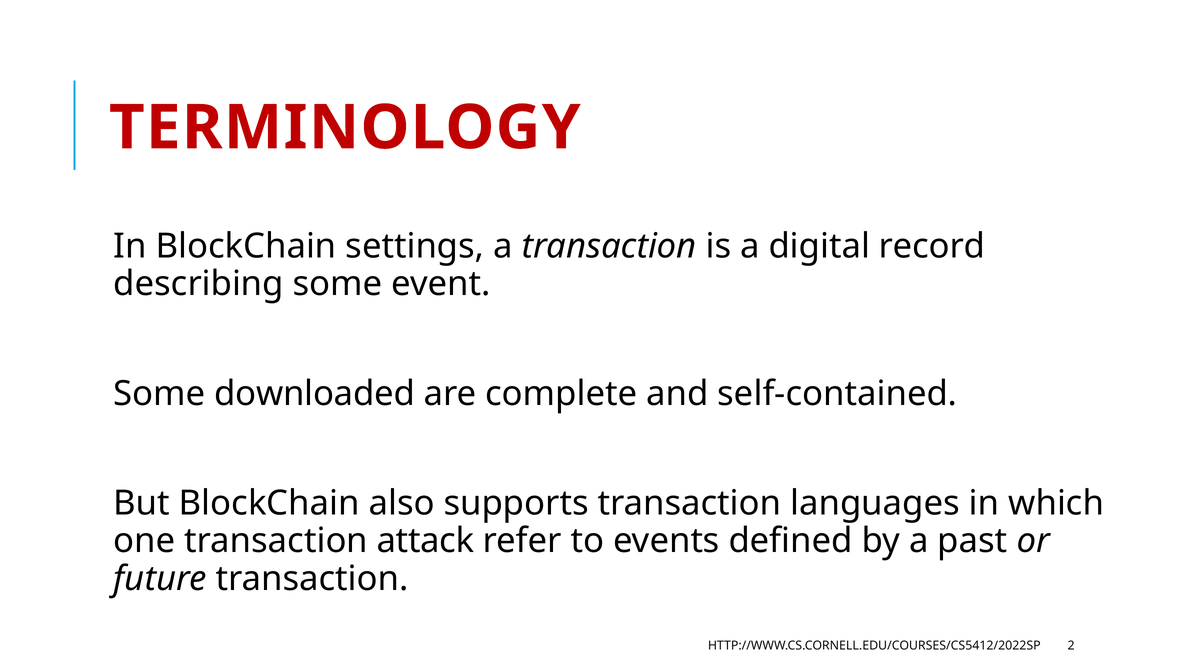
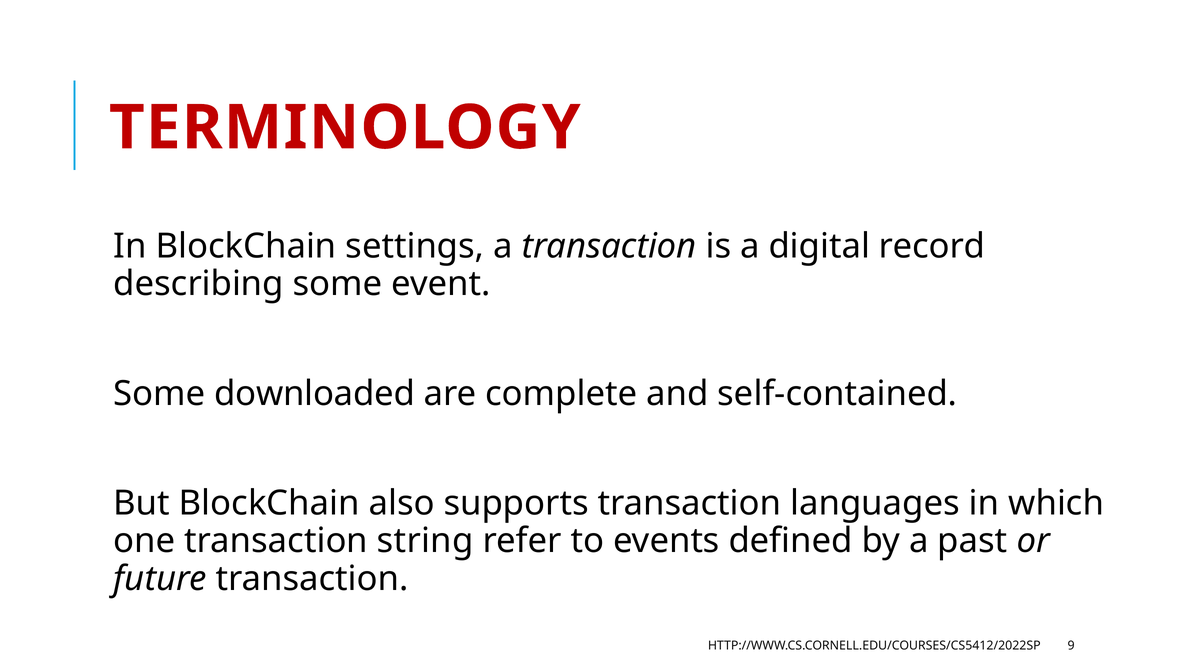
attack: attack -> string
2: 2 -> 9
